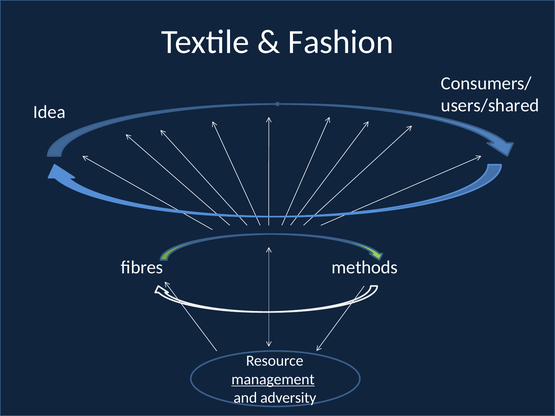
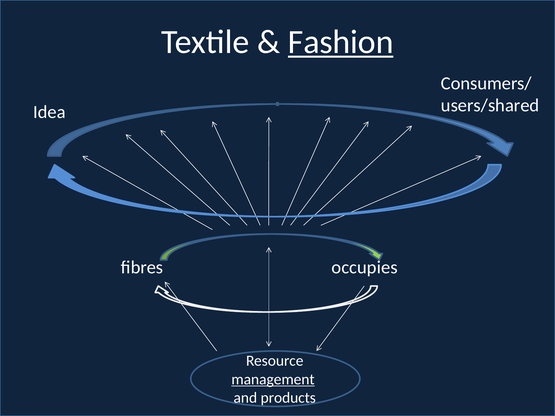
Fashion underline: none -> present
methods: methods -> occupies
adversity: adversity -> products
